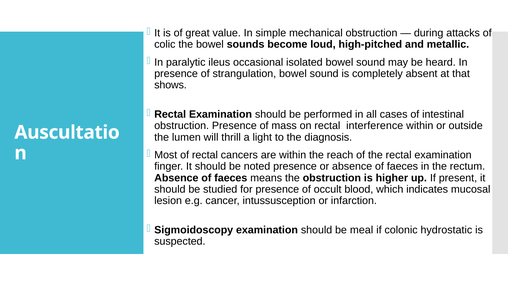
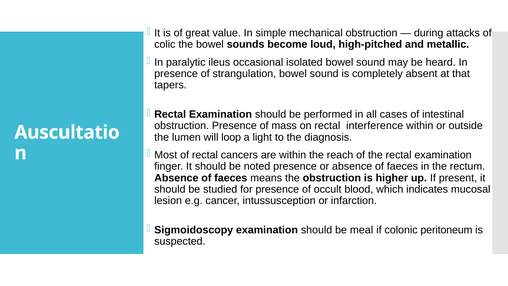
shows: shows -> tapers
thrill: thrill -> loop
hydrostatic: hydrostatic -> peritoneum
